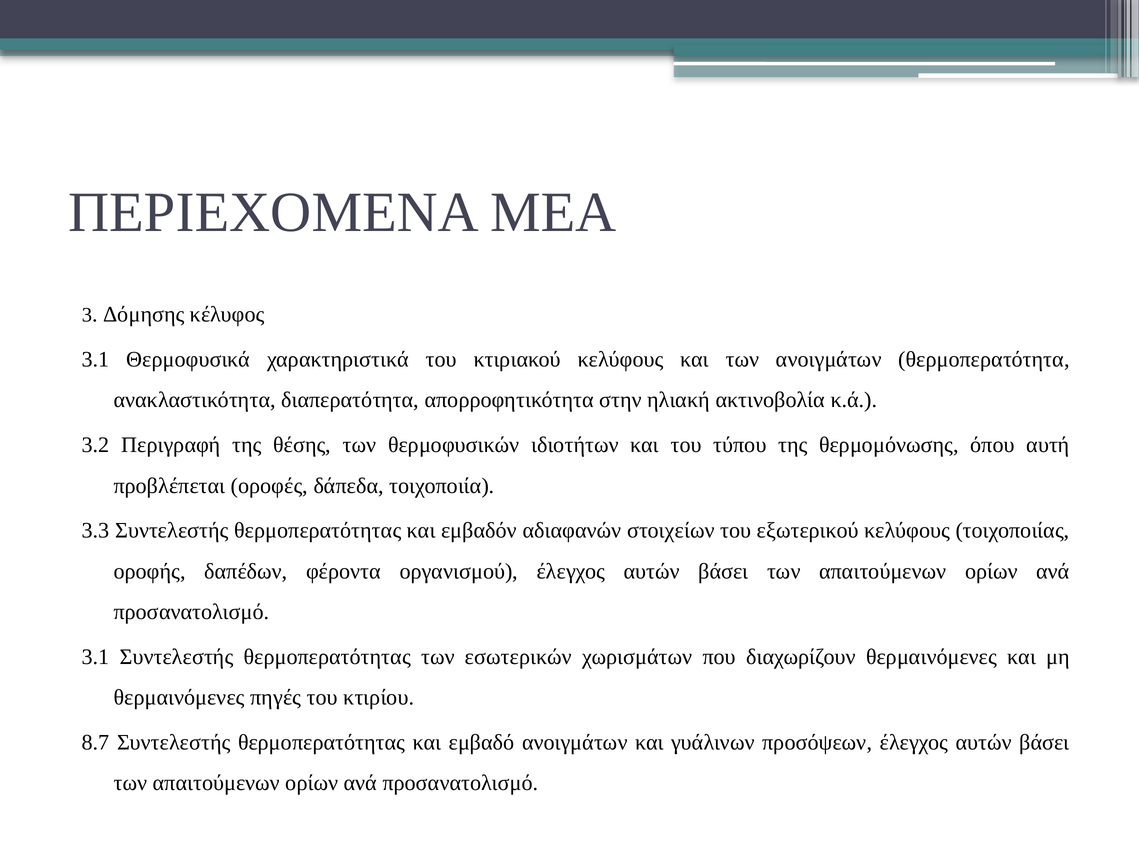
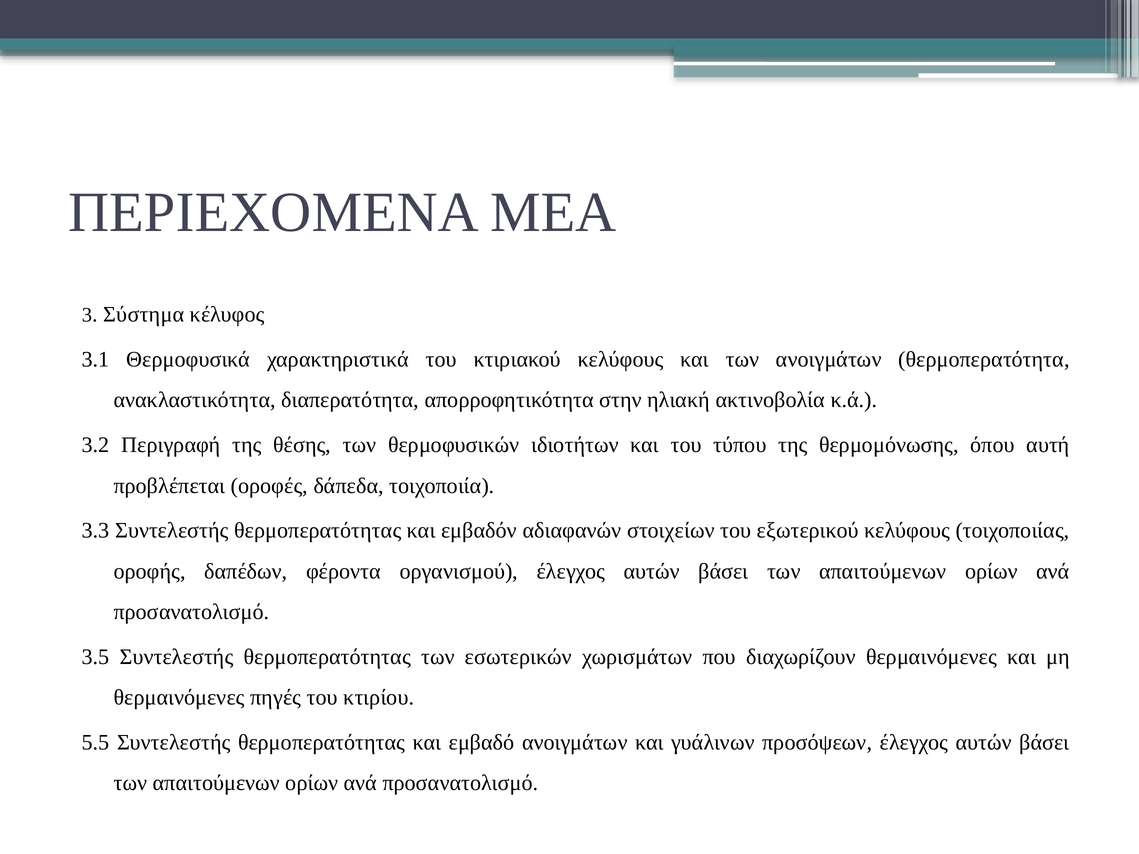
Δόμησης: Δόμησης -> Σύστημα
3.1 at (96, 657): 3.1 -> 3.5
8.7: 8.7 -> 5.5
